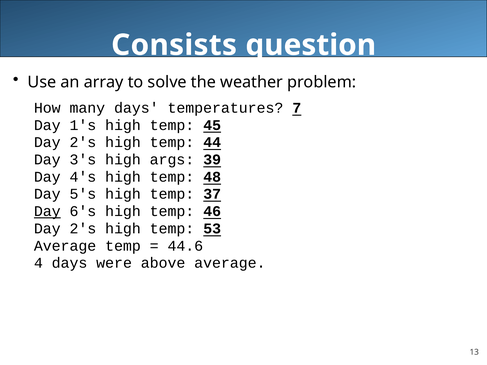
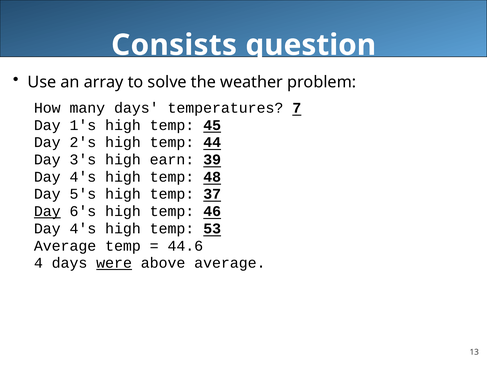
args: args -> earn
2's at (83, 229): 2's -> 4's
were underline: none -> present
